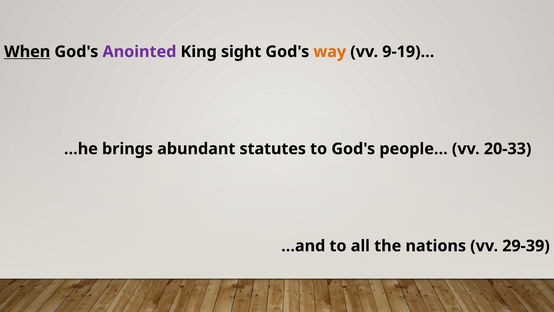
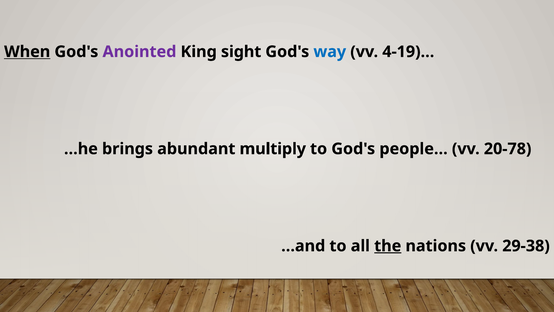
way colour: orange -> blue
9-19)…: 9-19)… -> 4-19)…
statutes: statutes -> multiply
20-33: 20-33 -> 20-78
the underline: none -> present
29-39: 29-39 -> 29-38
